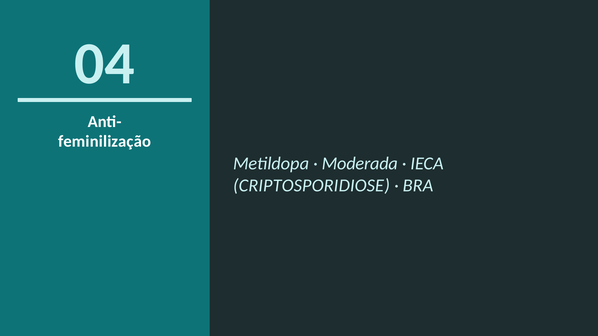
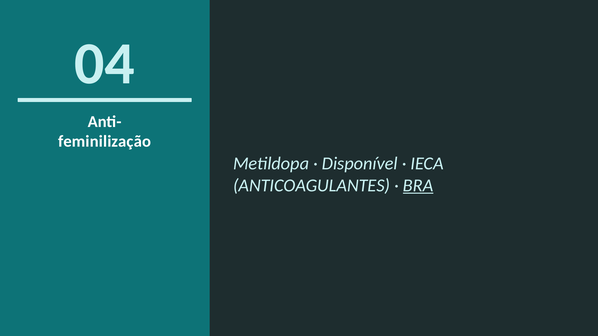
Moderada: Moderada -> Disponível
CRIPTOSPORIDIOSE: CRIPTOSPORIDIOSE -> ANTICOAGULANTES
BRA underline: none -> present
